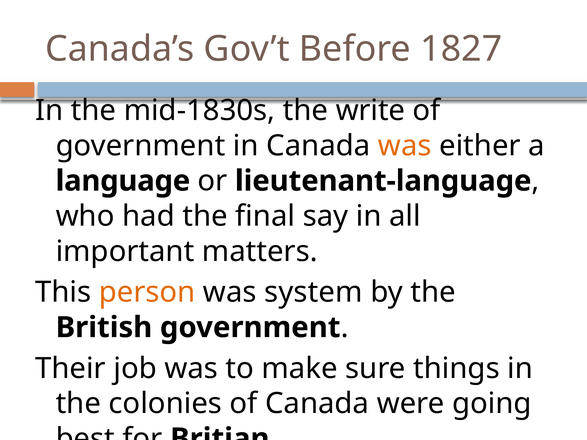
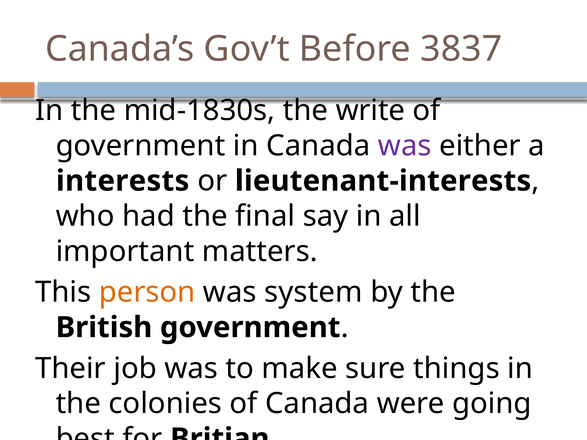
1827: 1827 -> 3837
was at (405, 146) colour: orange -> purple
language: language -> interests
lieutenant-language: lieutenant-language -> lieutenant-interests
